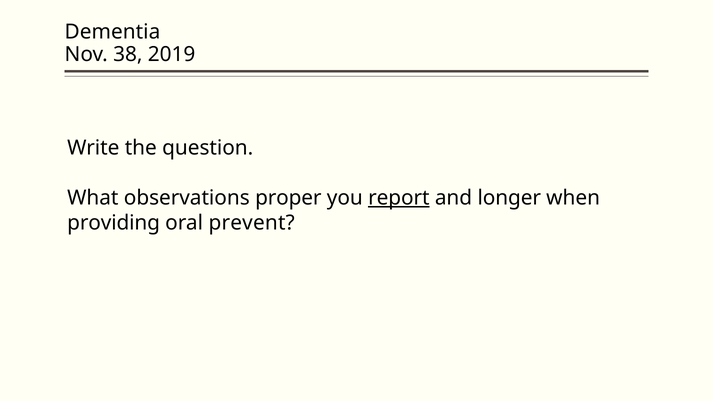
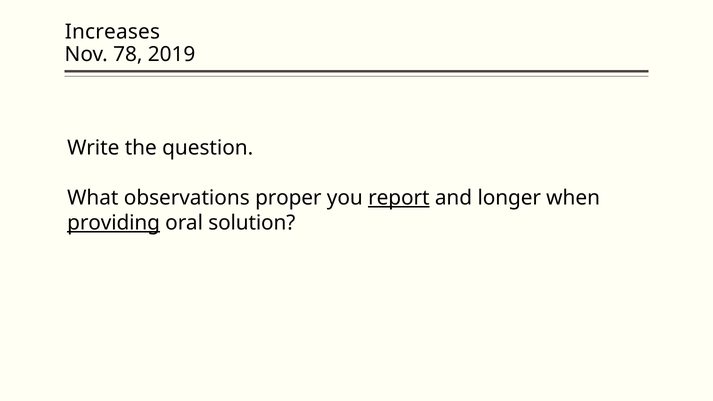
Dementia: Dementia -> Increases
38: 38 -> 78
providing underline: none -> present
prevent: prevent -> solution
